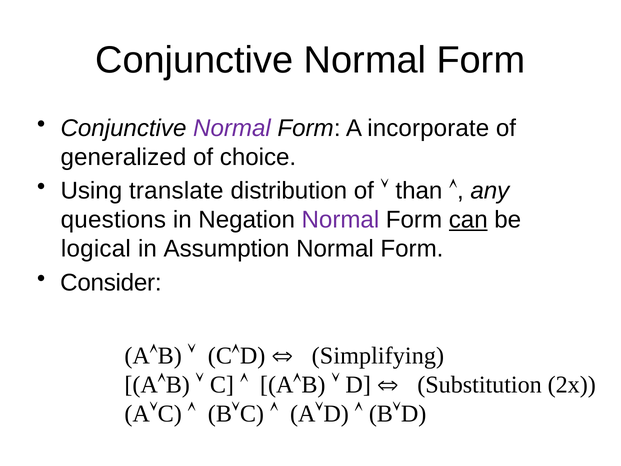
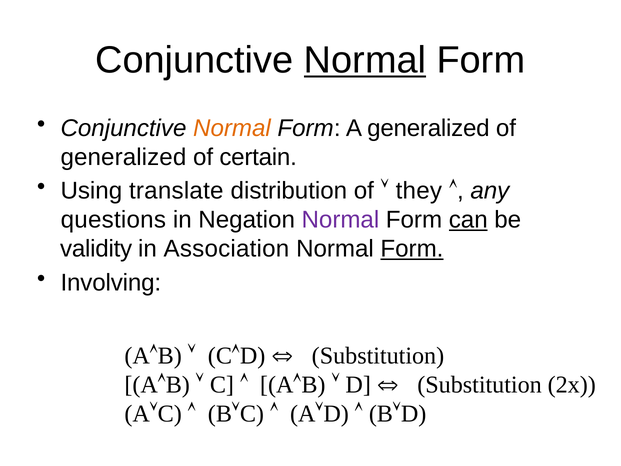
Normal at (365, 60) underline: none -> present
Normal at (232, 128) colour: purple -> orange
A incorporate: incorporate -> generalized
choice: choice -> certain
than: than -> they
logical: logical -> validity
Assumption: Assumption -> Association
Form at (412, 249) underline: none -> present
Consider: Consider -> Involving
Simplifying at (378, 356): Simplifying -> Substitution
